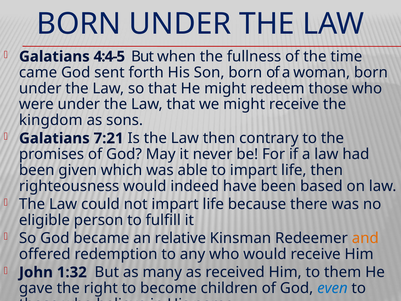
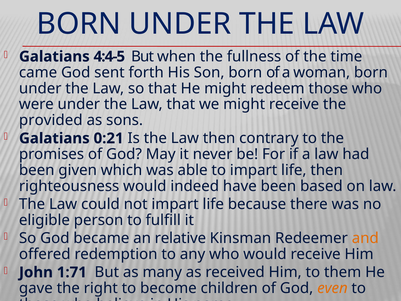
kingdom: kingdom -> provided
7:21: 7:21 -> 0:21
1:32: 1:32 -> 1:71
even colour: blue -> orange
